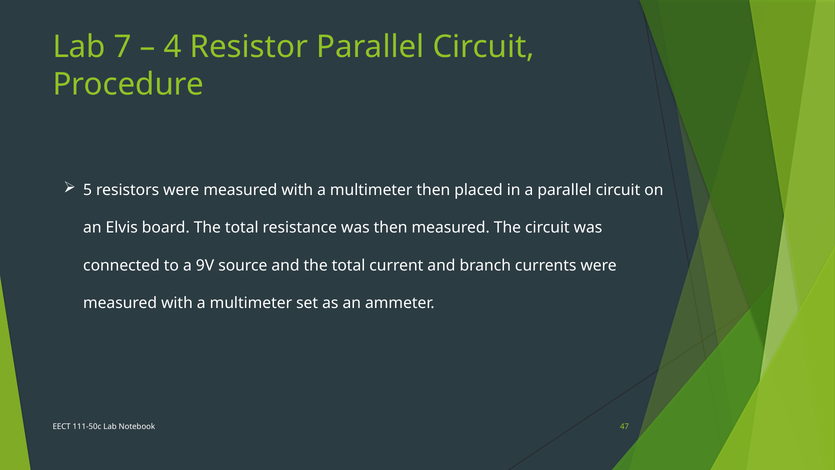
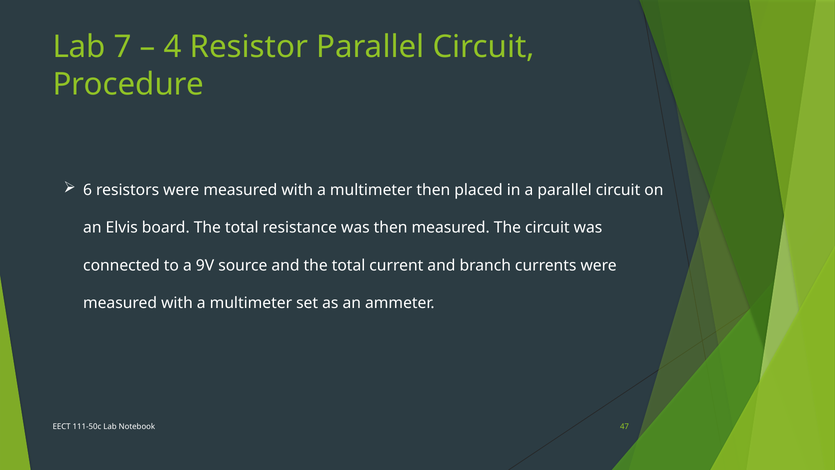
5: 5 -> 6
